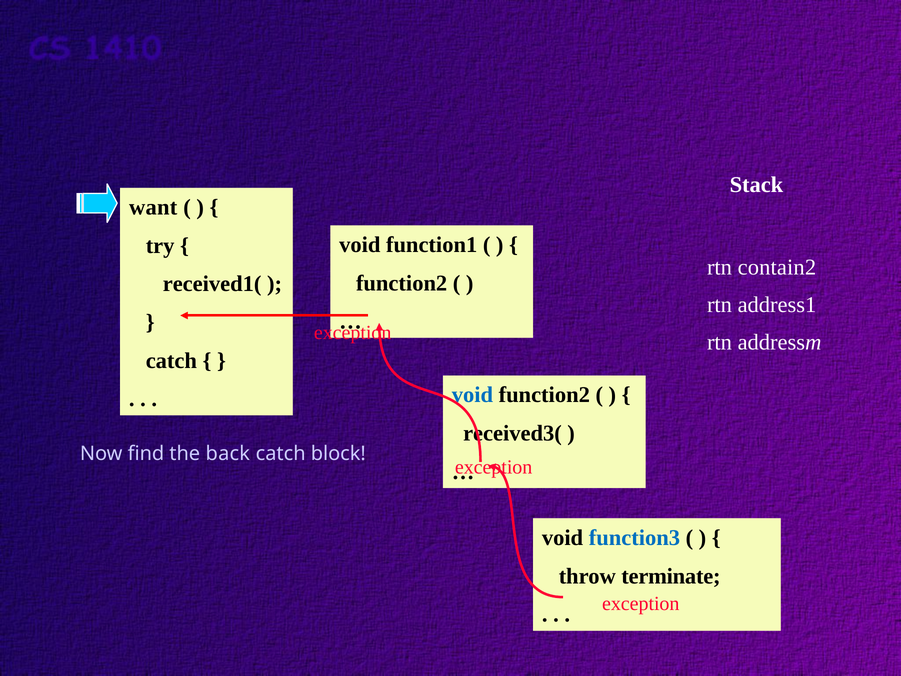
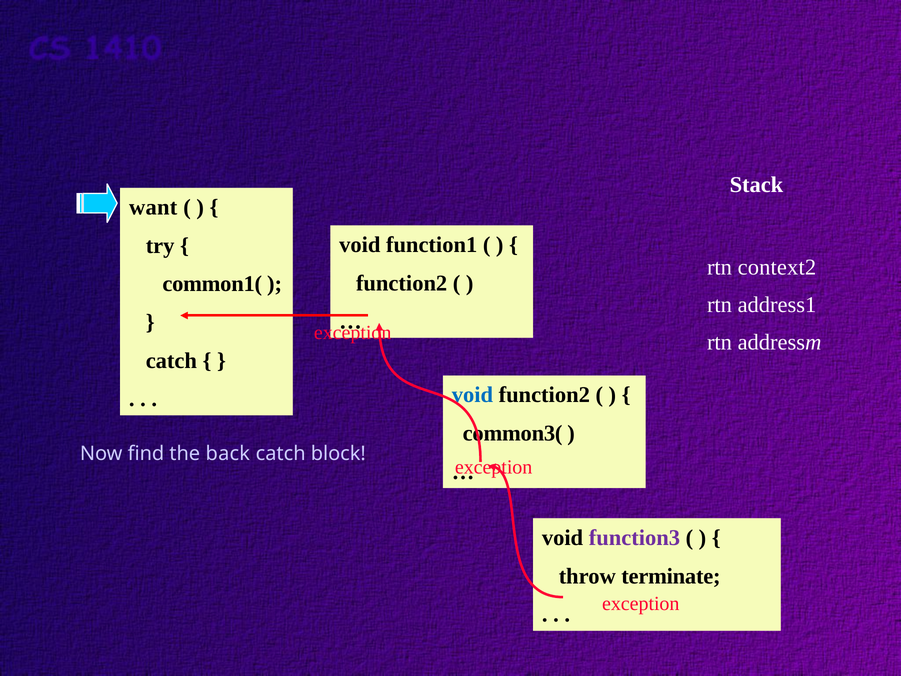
contain2: contain2 -> context2
received1(: received1( -> common1(
received3(: received3( -> common3(
function3 colour: blue -> purple
